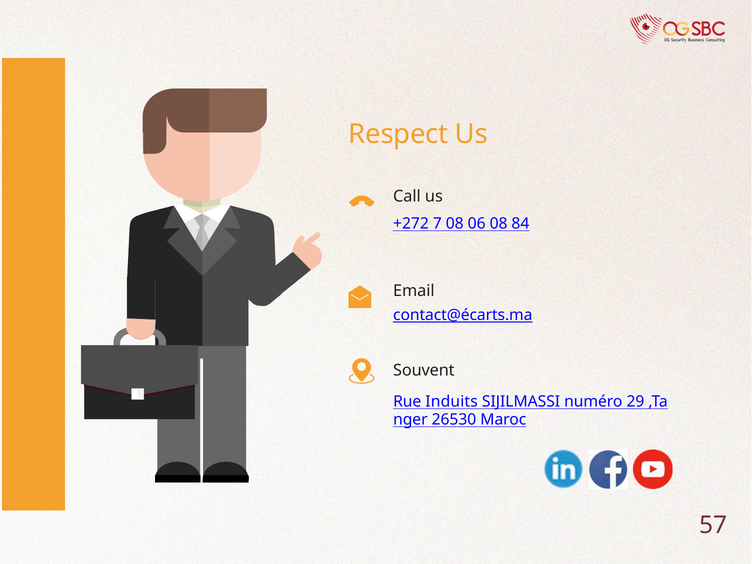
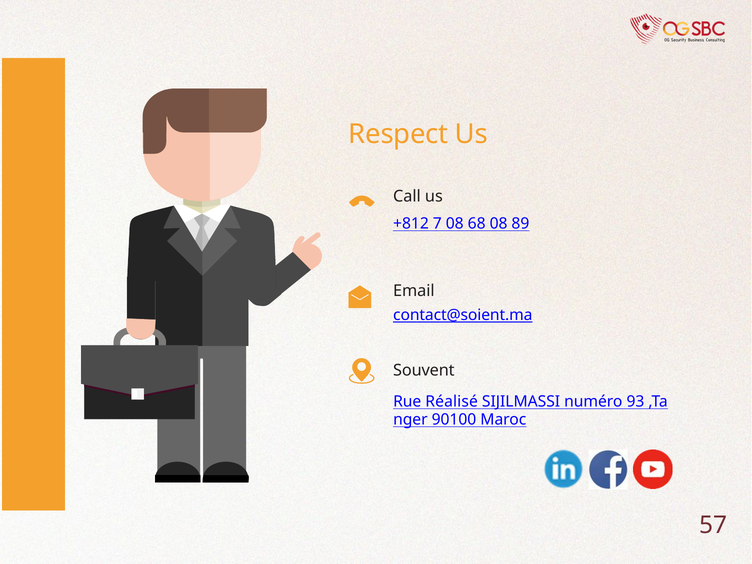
+272: +272 -> +812
06: 06 -> 68
84: 84 -> 89
contact@écarts.ma: contact@écarts.ma -> contact@soient.ma
Induits: Induits -> Réalisé
29: 29 -> 93
26530: 26530 -> 90100
